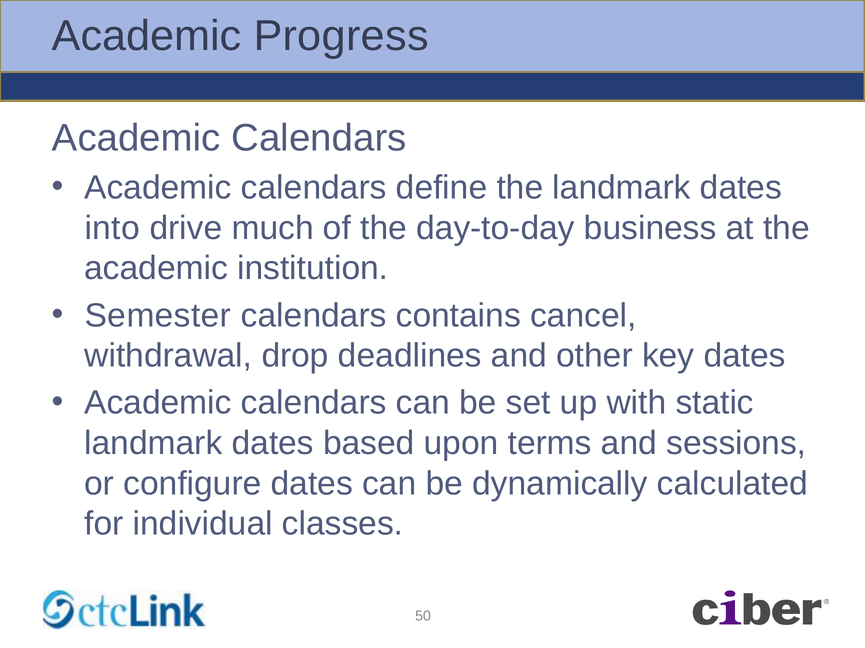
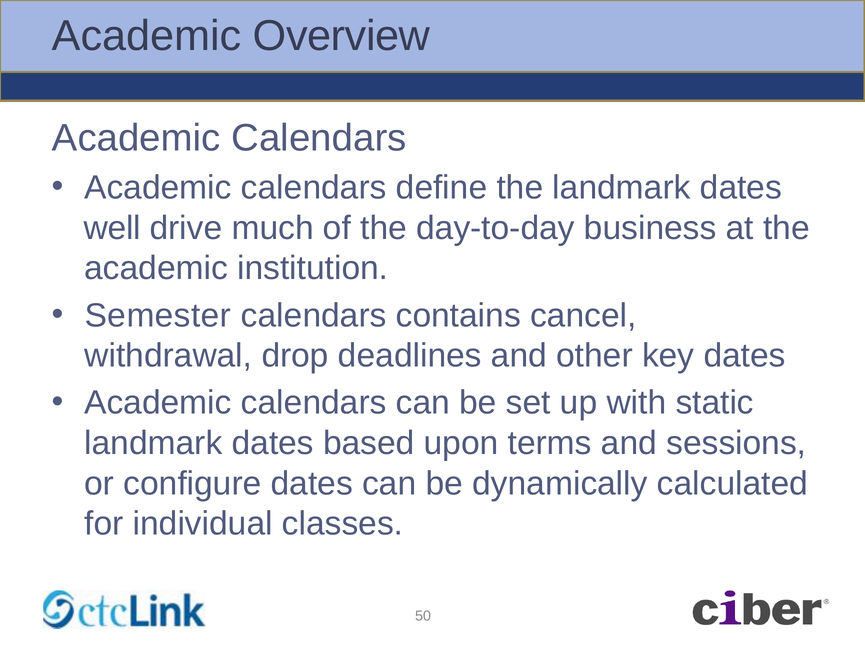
Progress: Progress -> Overview
into: into -> well
